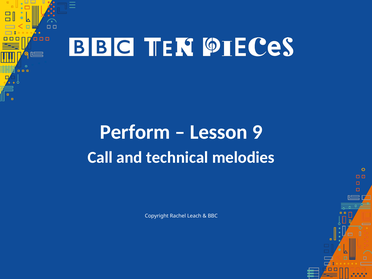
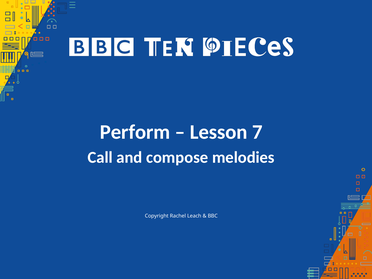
9: 9 -> 7
technical: technical -> compose
